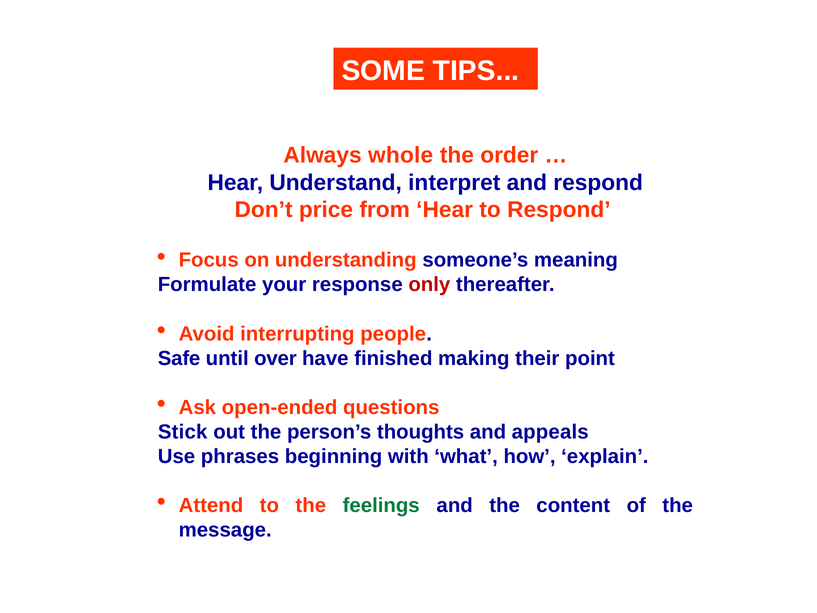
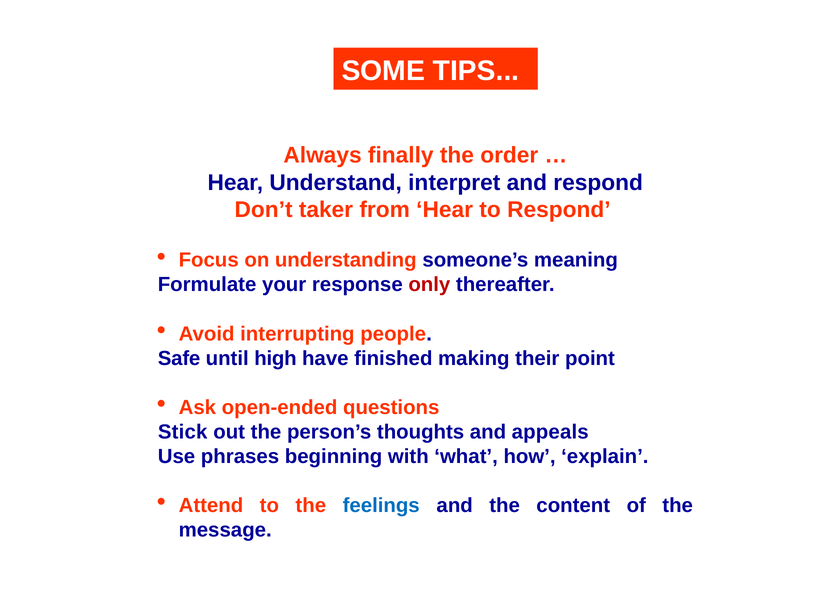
whole: whole -> finally
price: price -> taker
over: over -> high
feelings colour: green -> blue
